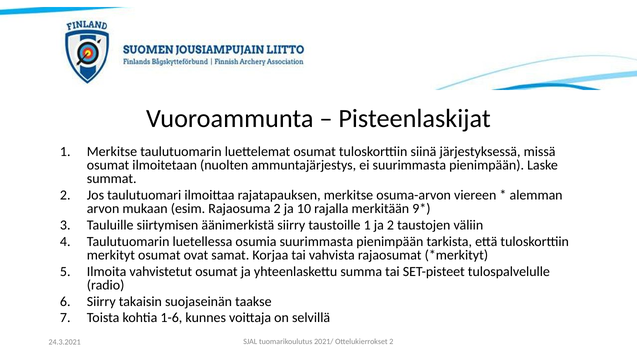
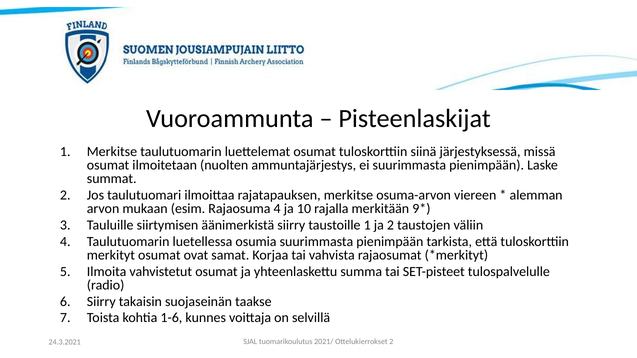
Rajaosuma 2: 2 -> 4
